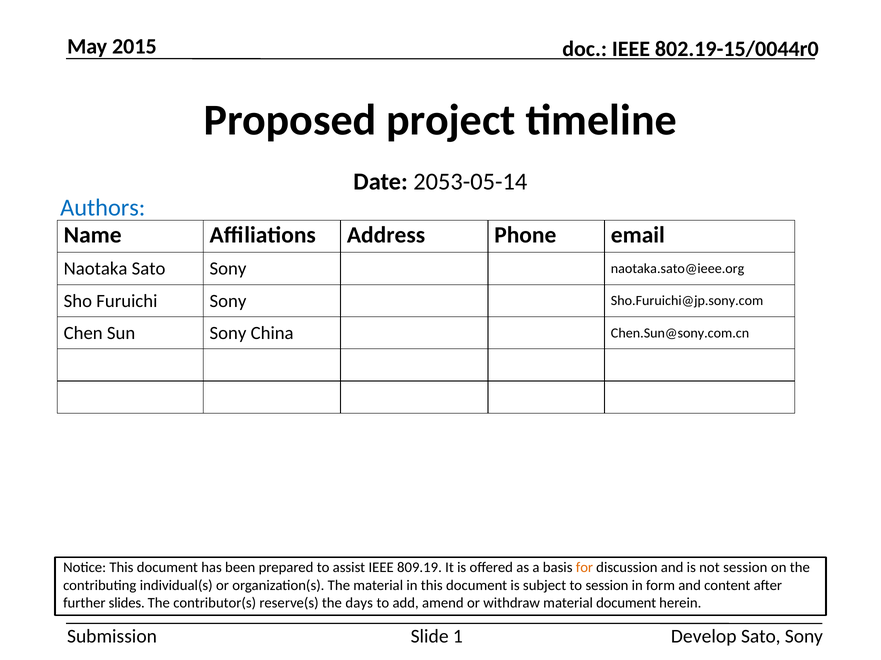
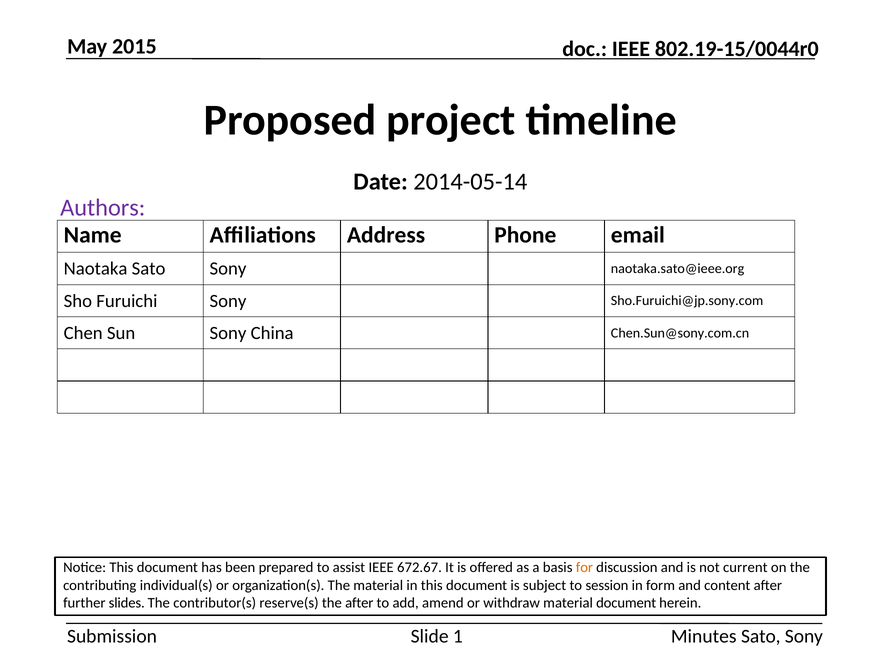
2053-05-14: 2053-05-14 -> 2014-05-14
Authors colour: blue -> purple
809.19: 809.19 -> 672.67
not session: session -> current
the days: days -> after
Develop: Develop -> Minutes
